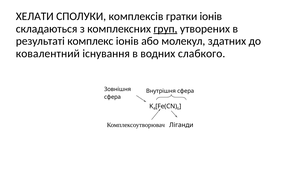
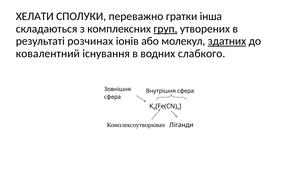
комплексів: комплексів -> переважно
гратки іонів: іонів -> інша
комплекс: комплекс -> розчинах
здатних underline: none -> present
